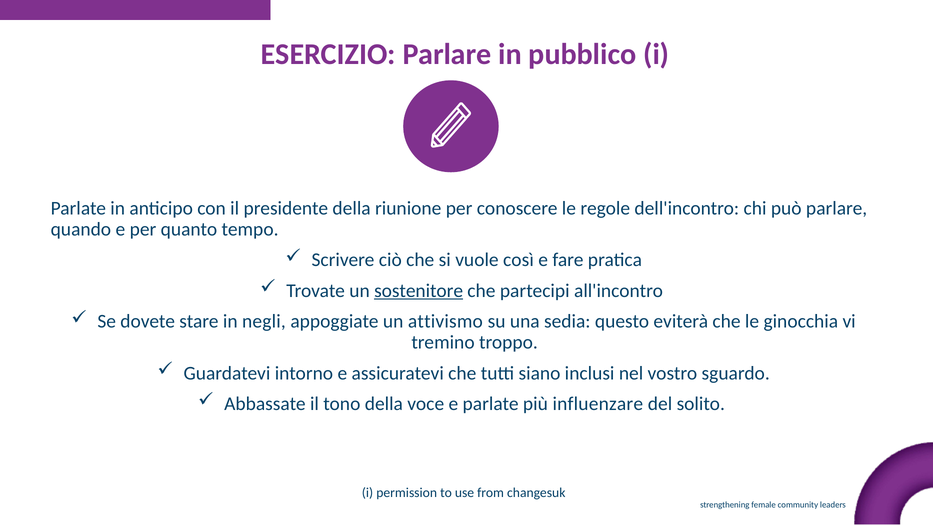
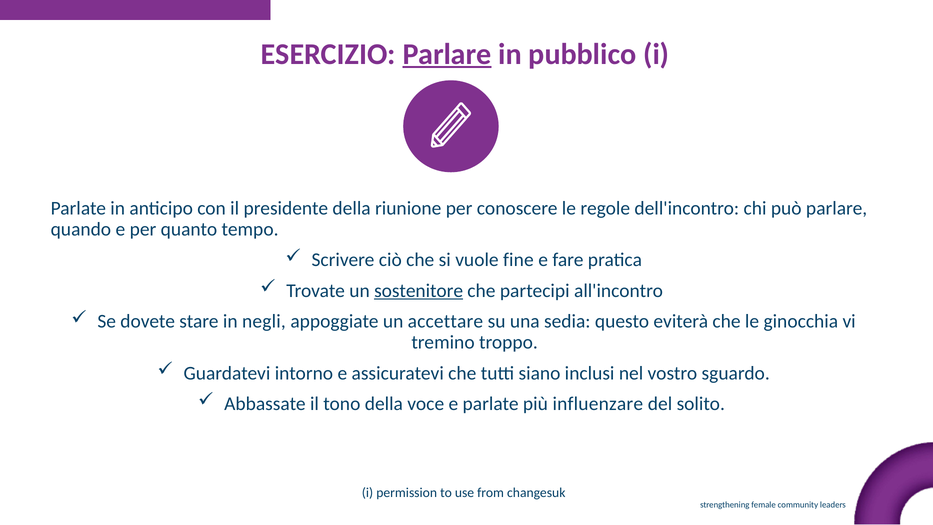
Parlare at (447, 54) underline: none -> present
così: così -> fine
attivismo: attivismo -> accettare
